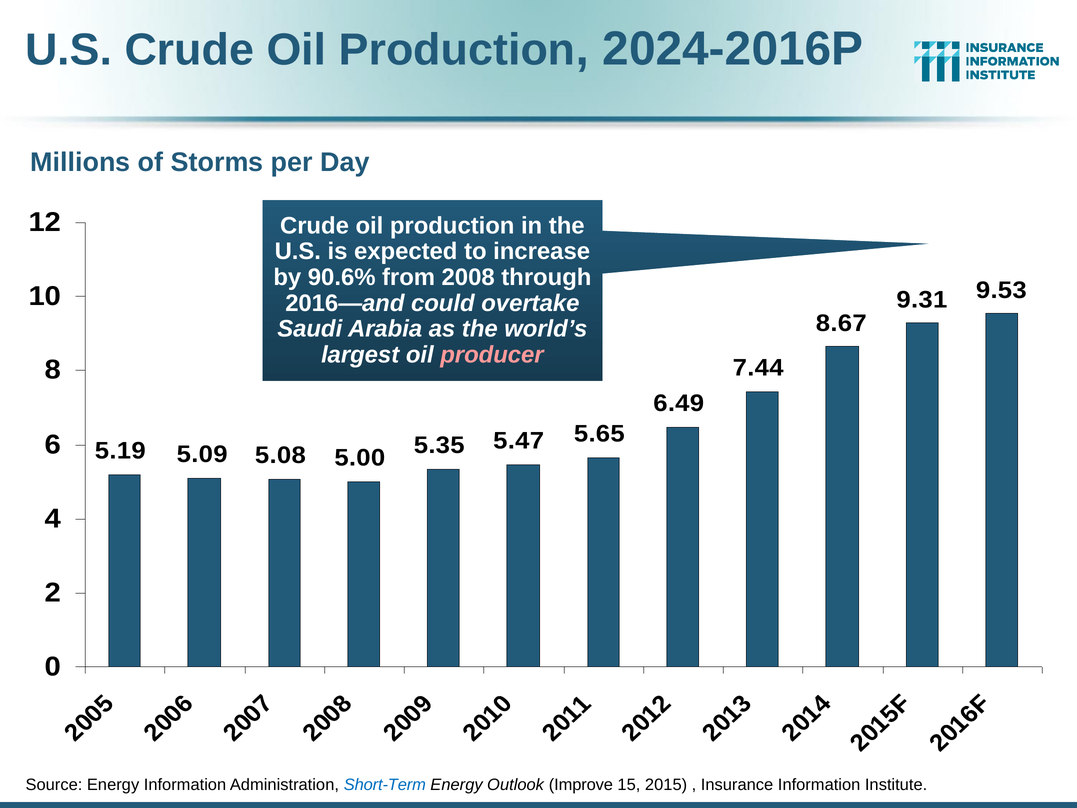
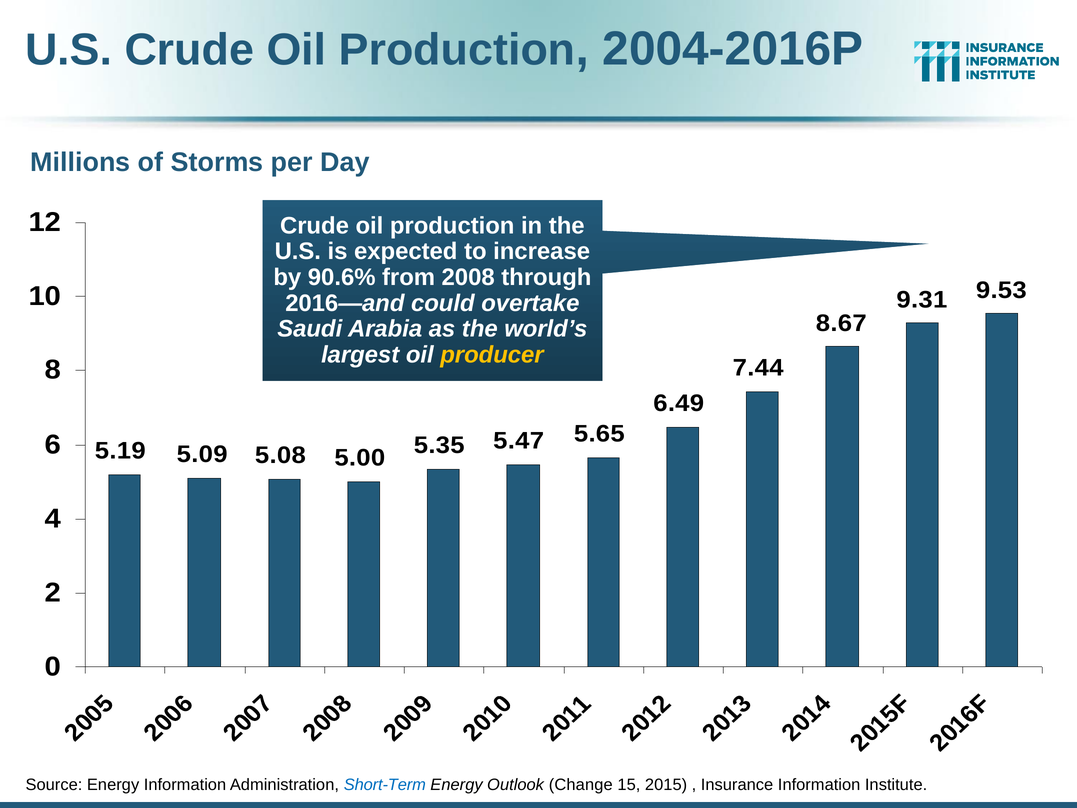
2024-2016P: 2024-2016P -> 2004-2016P
producer colour: pink -> yellow
Improve: Improve -> Change
